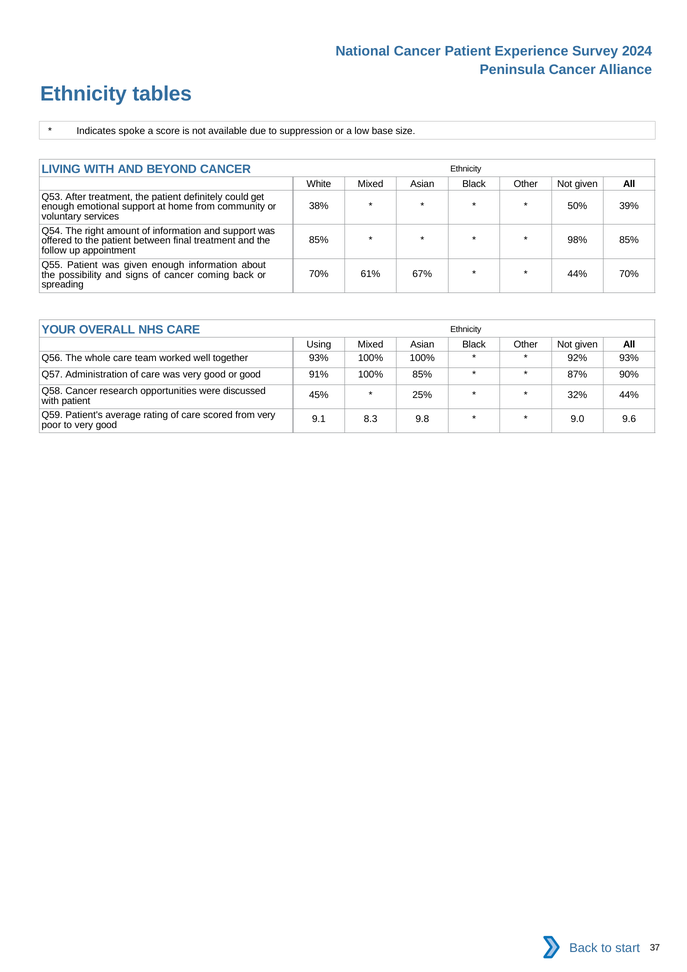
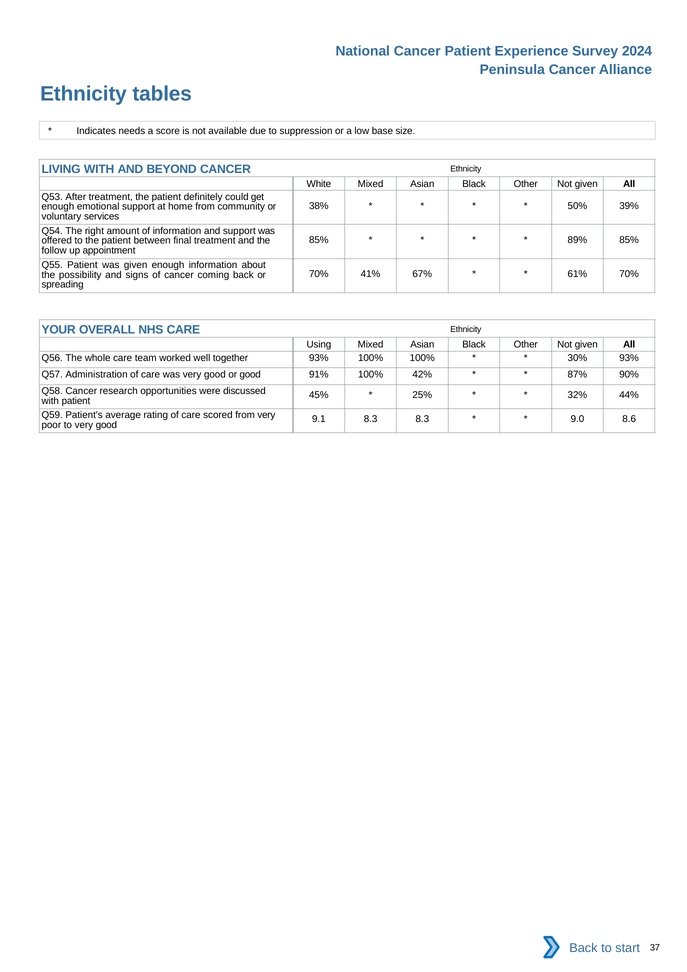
spoke: spoke -> needs
98%: 98% -> 89%
61%: 61% -> 41%
44% at (577, 274): 44% -> 61%
92%: 92% -> 30%
100% 85%: 85% -> 42%
8.3 9.8: 9.8 -> 8.3
9.6: 9.6 -> 8.6
